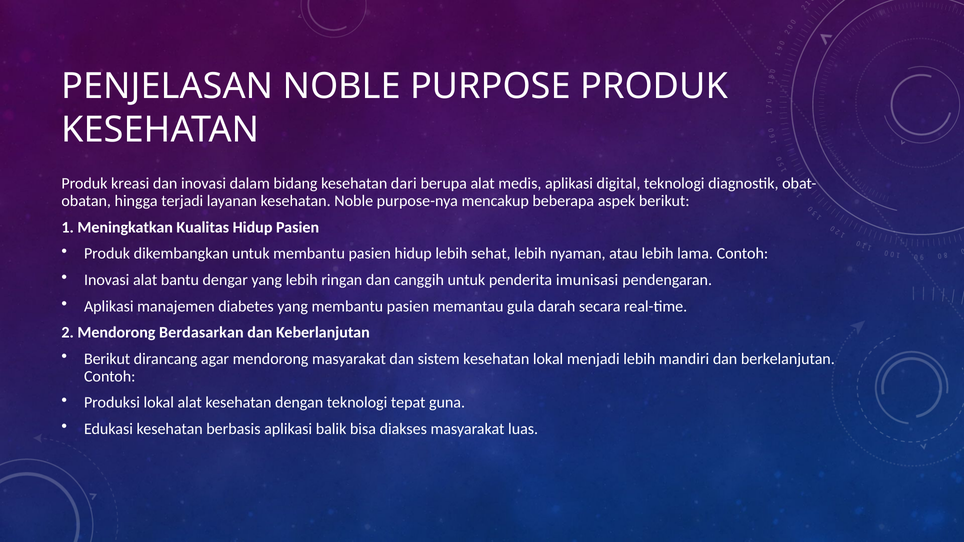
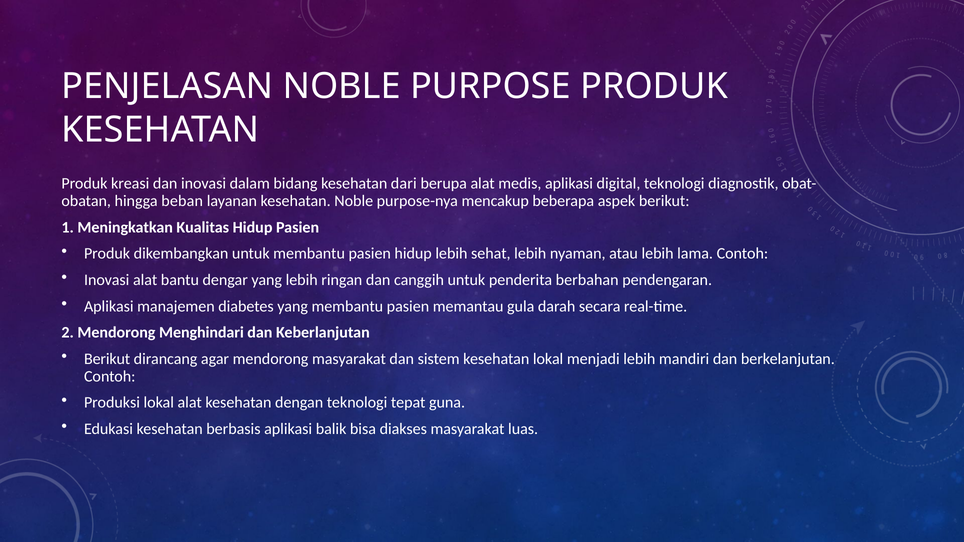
terjadi: terjadi -> beban
imunisasi: imunisasi -> berbahan
Berdasarkan: Berdasarkan -> Menghindari
